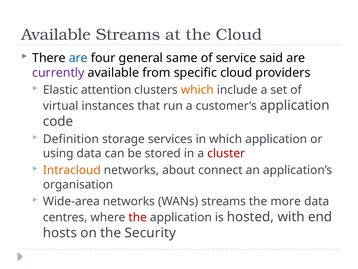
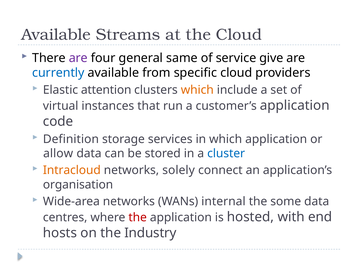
are at (78, 58) colour: blue -> purple
said: said -> give
currently colour: purple -> blue
using: using -> allow
cluster colour: red -> blue
about: about -> solely
WANs streams: streams -> internal
more: more -> some
Security: Security -> Industry
